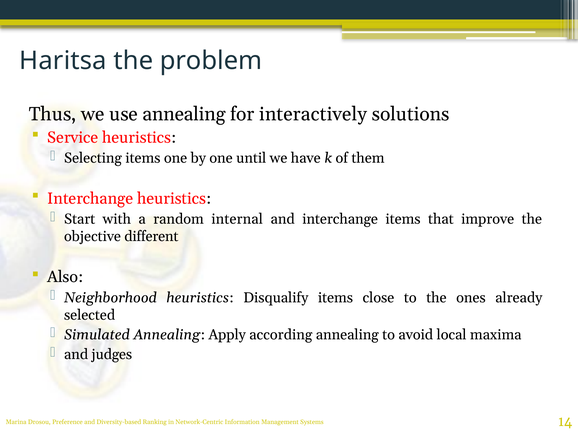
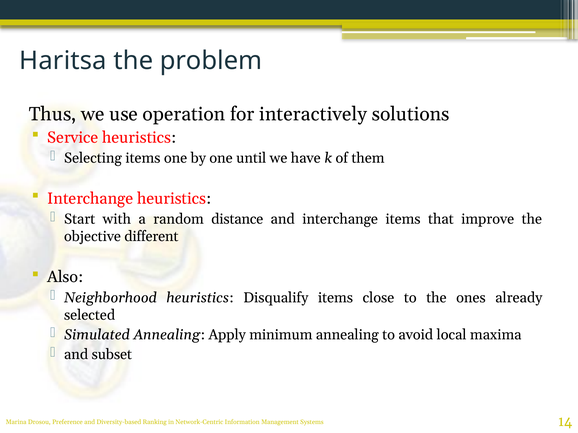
use annealing: annealing -> operation
internal: internal -> distance
according: according -> minimum
judges: judges -> subset
